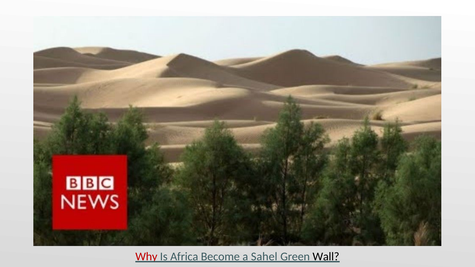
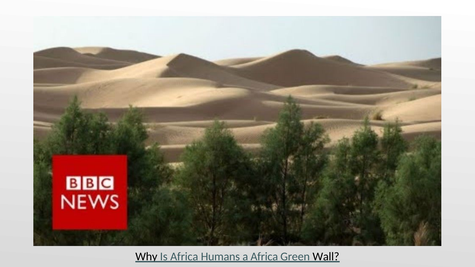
Why colour: red -> black
Become: Become -> Humans
a Sahel: Sahel -> Africa
